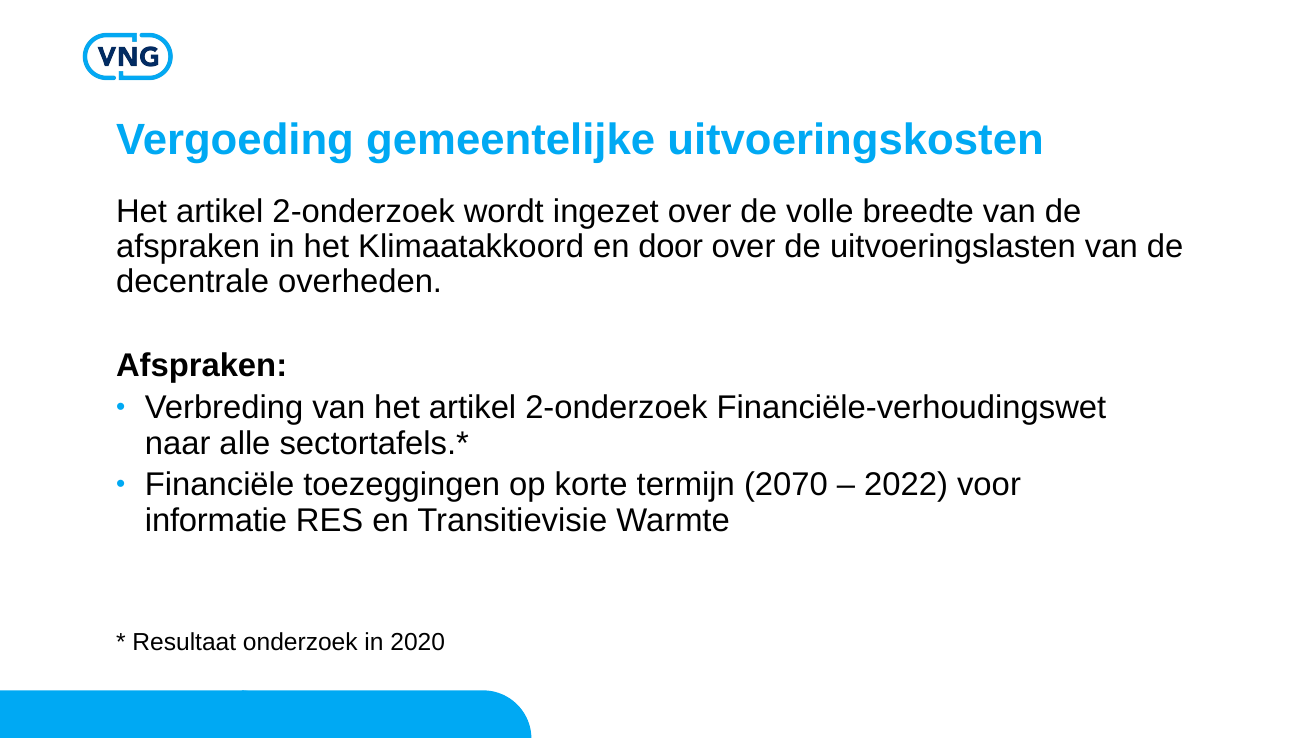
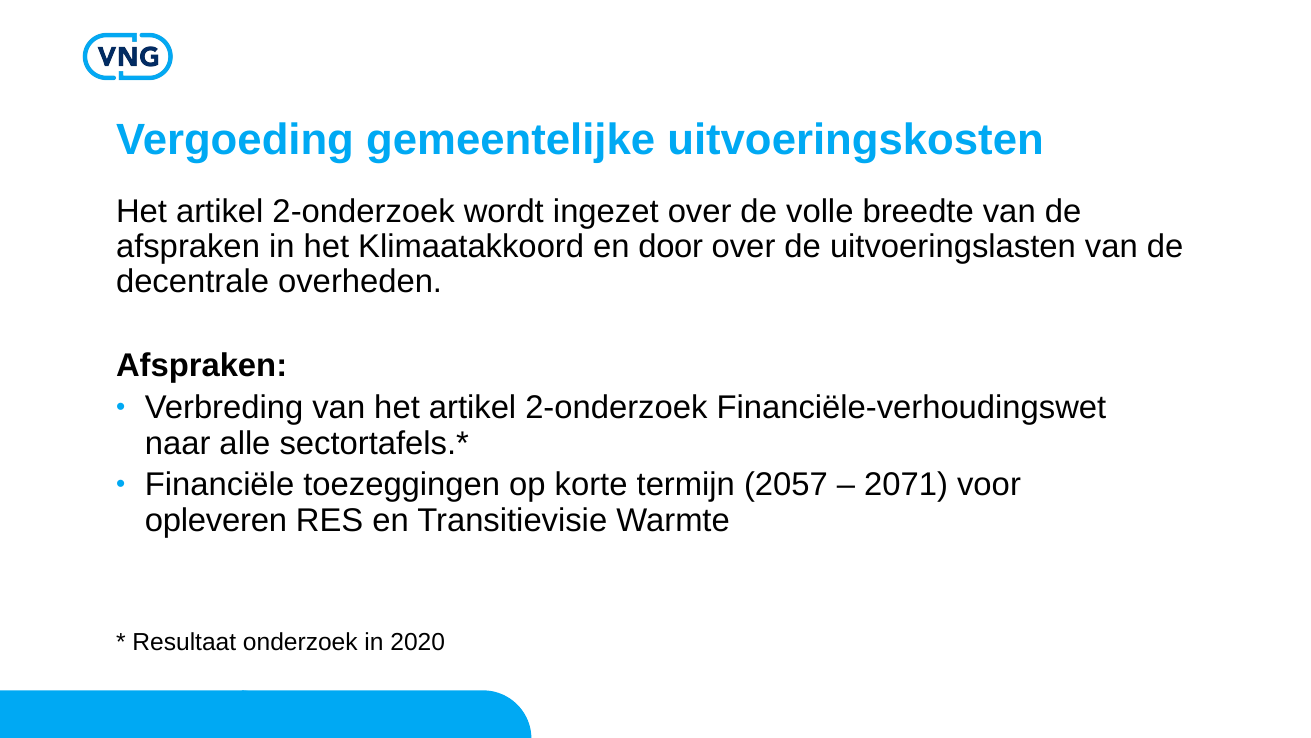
2070: 2070 -> 2057
2022: 2022 -> 2071
informatie: informatie -> opleveren
